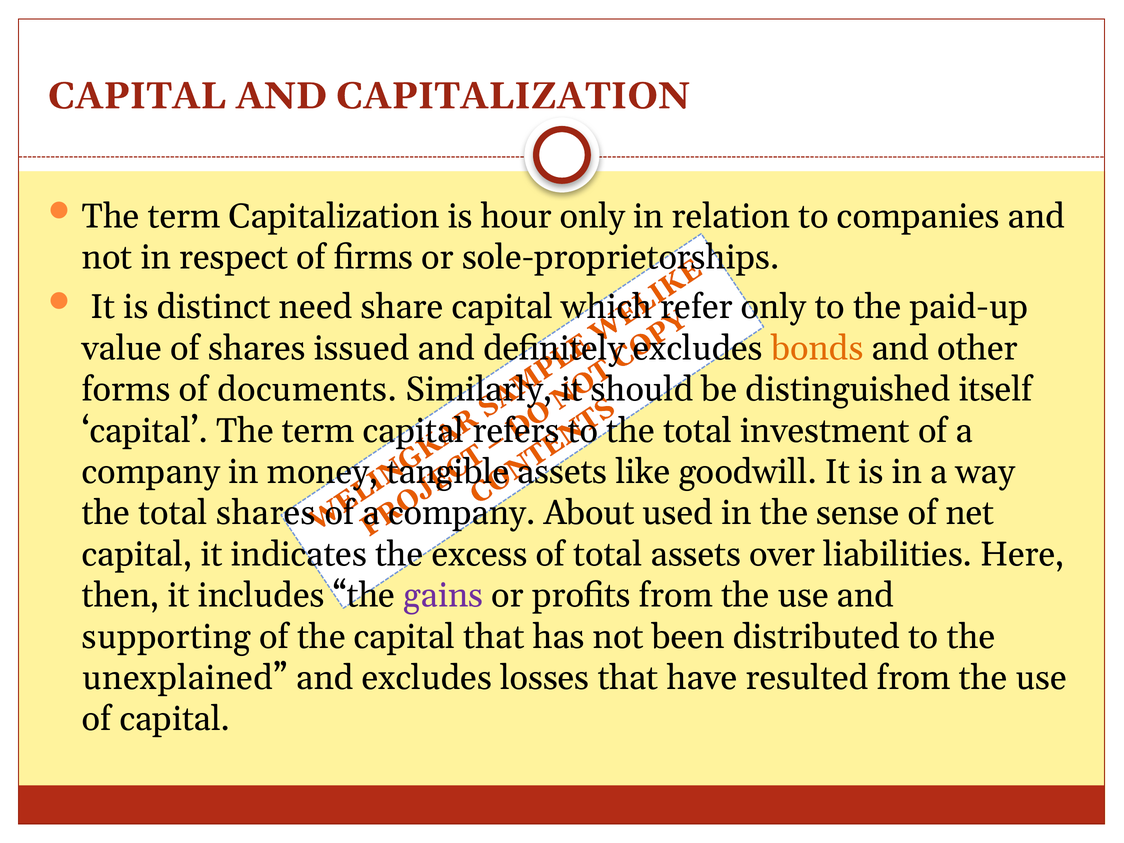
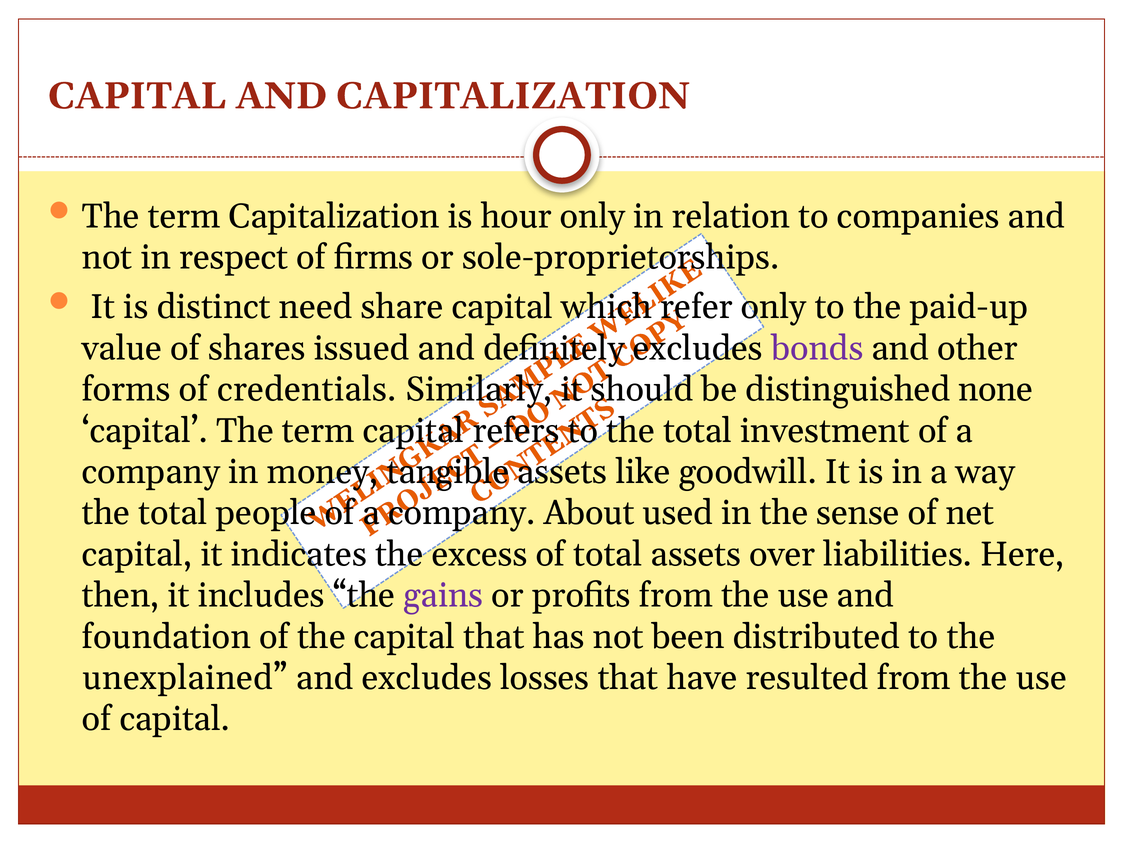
bonds colour: orange -> purple
documents: documents -> credentials
itself: itself -> none
total shares: shares -> people
supporting: supporting -> foundation
